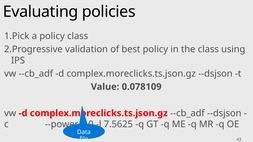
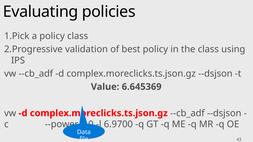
0.078109: 0.078109 -> 6.645369
7.5625: 7.5625 -> 6.9700
